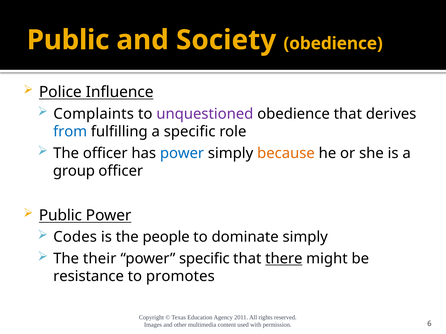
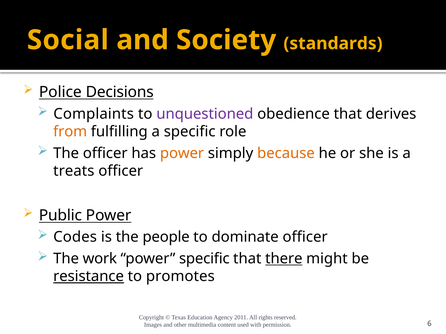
Public at (68, 40): Public -> Social
Society obedience: obedience -> standards
Influence: Influence -> Decisions
from colour: blue -> orange
power at (182, 153) colour: blue -> orange
group: group -> treats
dominate simply: simply -> officer
their: their -> work
resistance underline: none -> present
